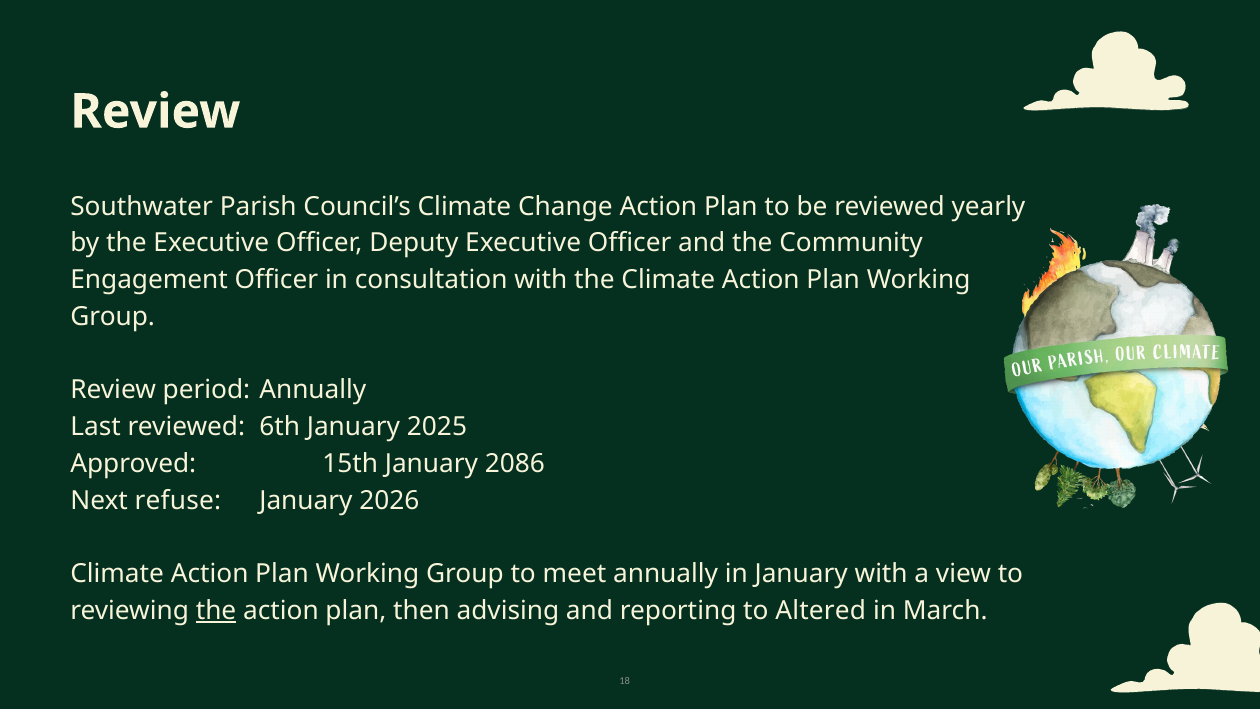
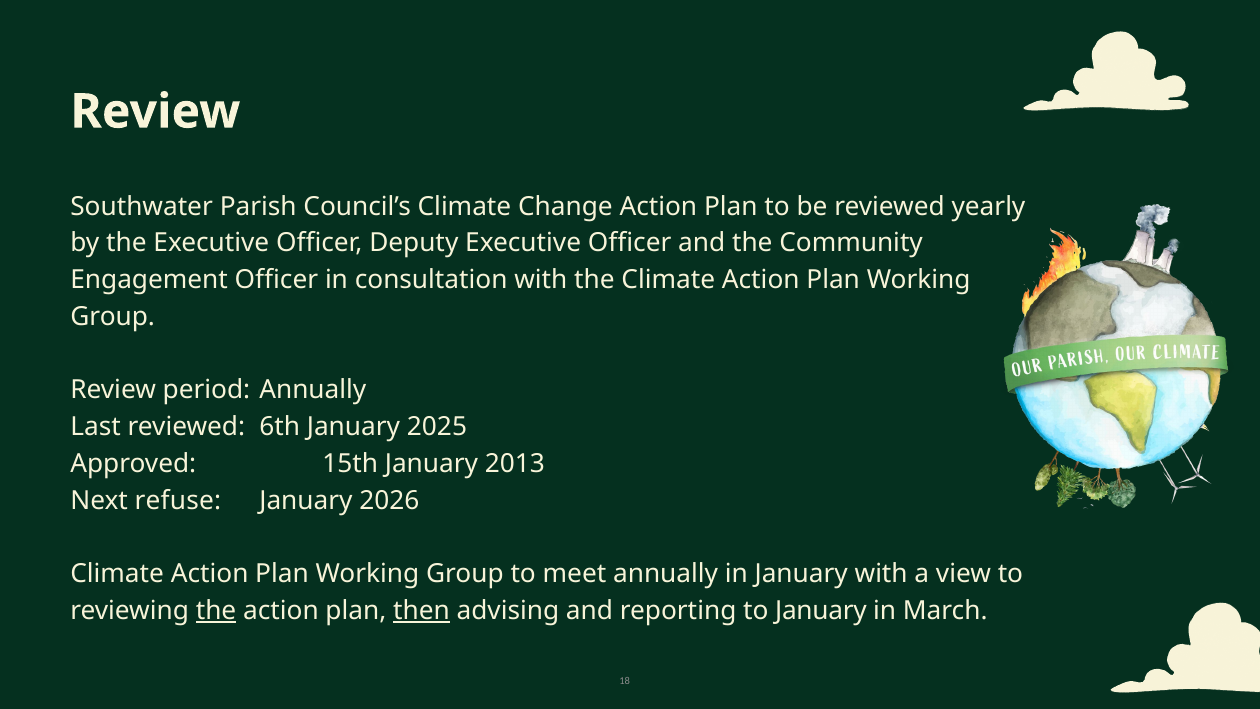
2086: 2086 -> 2013
then underline: none -> present
to Altered: Altered -> January
